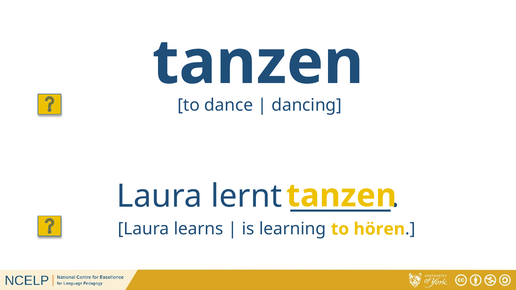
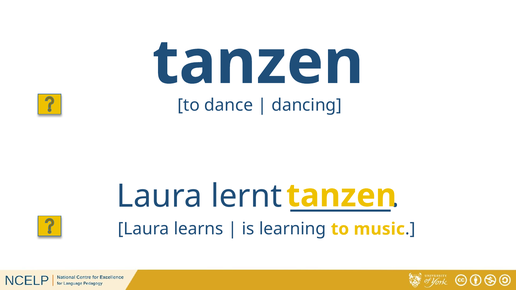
hören: hören -> music
